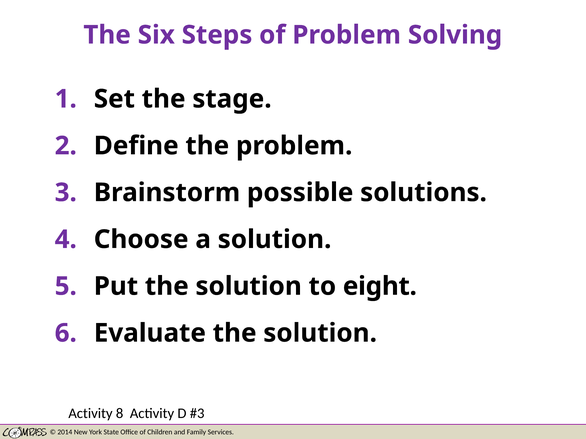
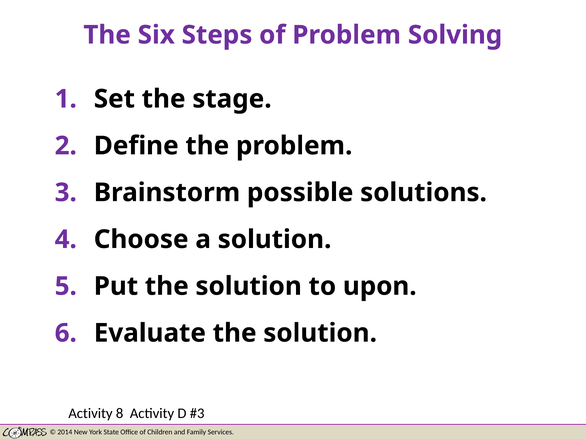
eight: eight -> upon
